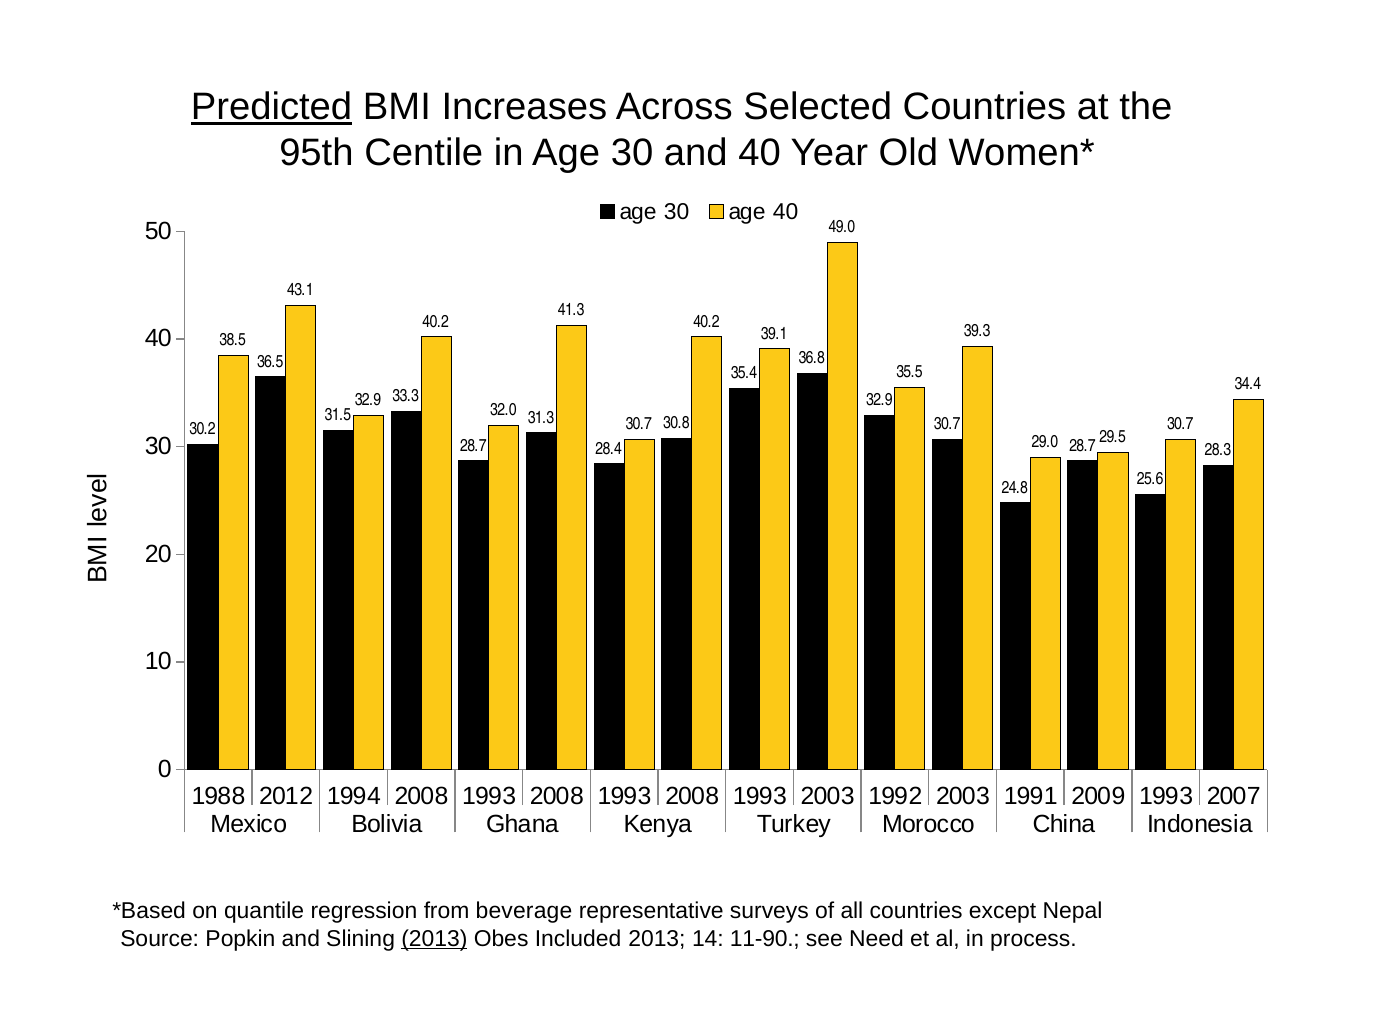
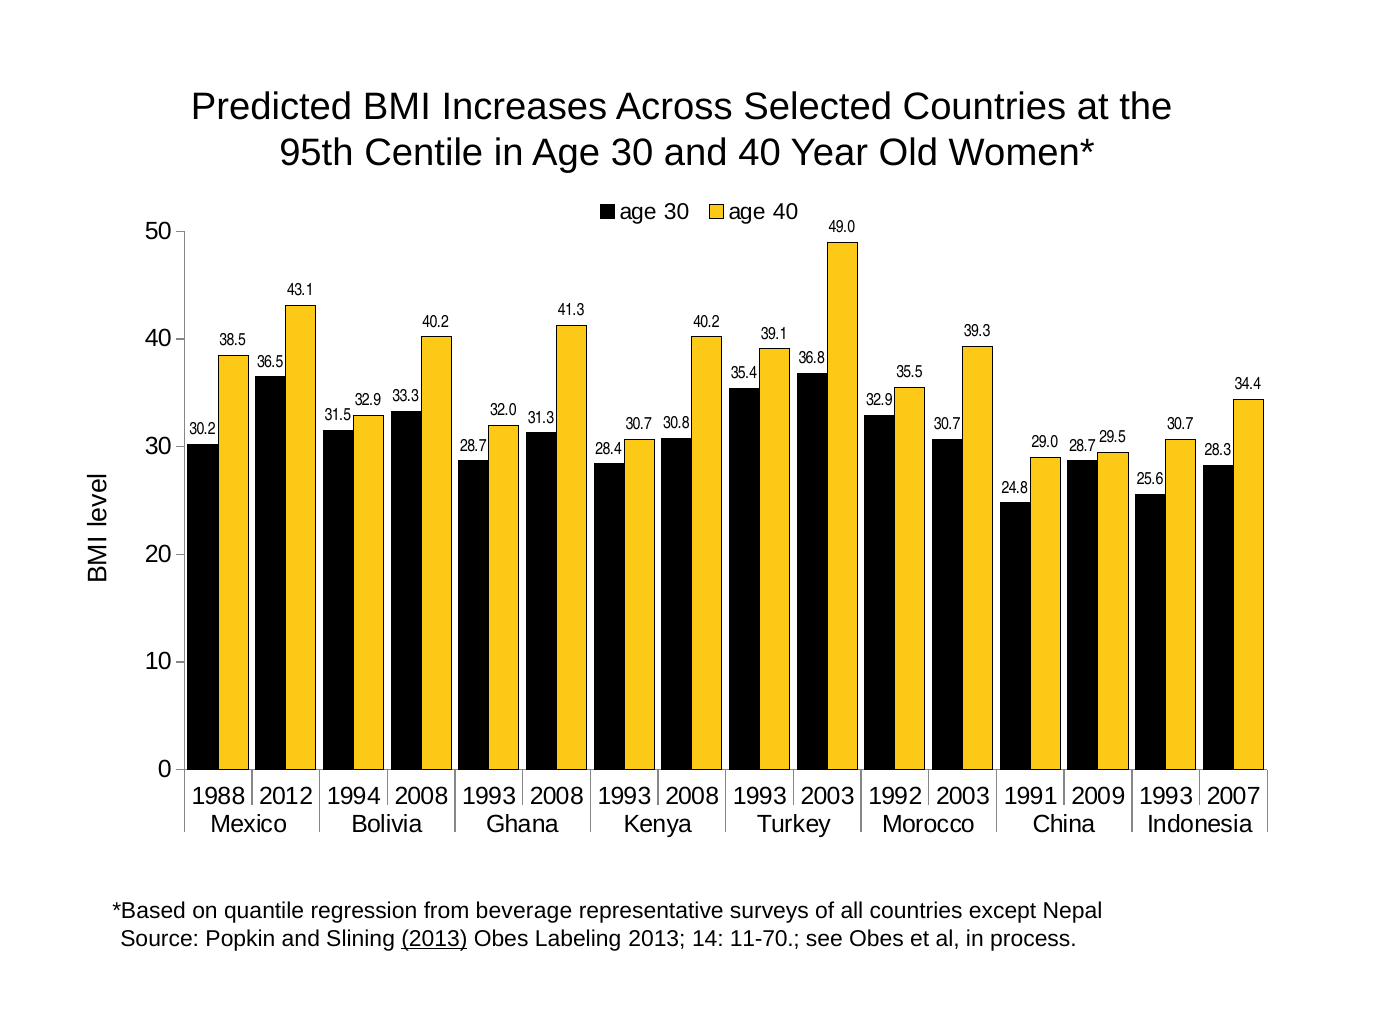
Predicted underline: present -> none
Included: Included -> Labeling
11-90: 11-90 -> 11-70
see Need: Need -> Obes
